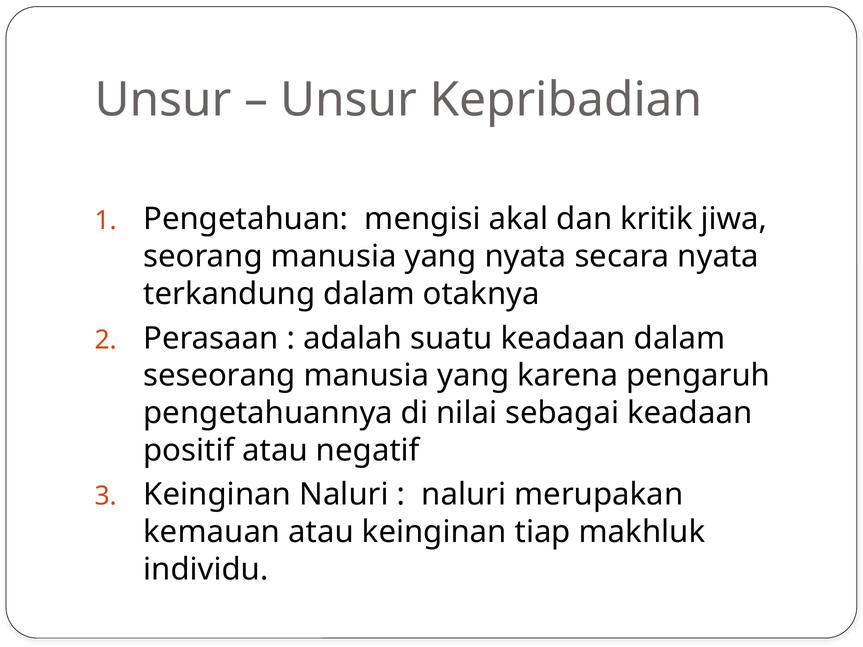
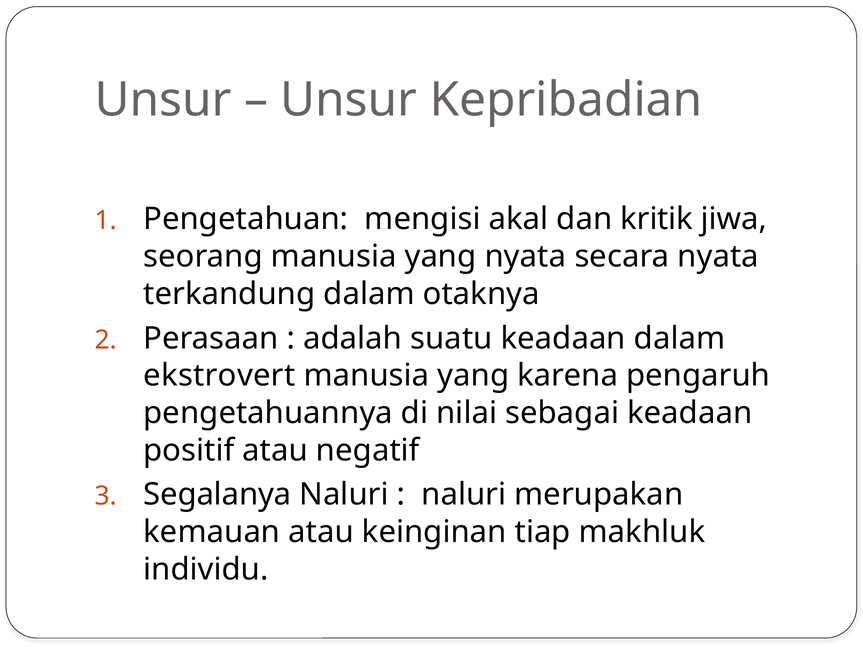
seseorang: seseorang -> ekstrovert
Keinginan at (217, 495): Keinginan -> Segalanya
